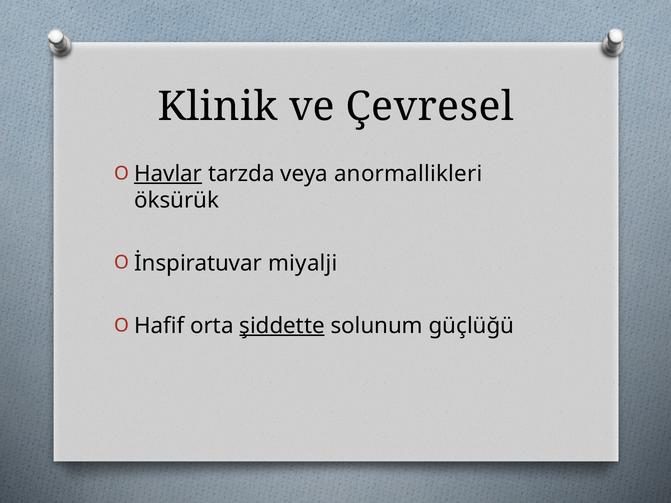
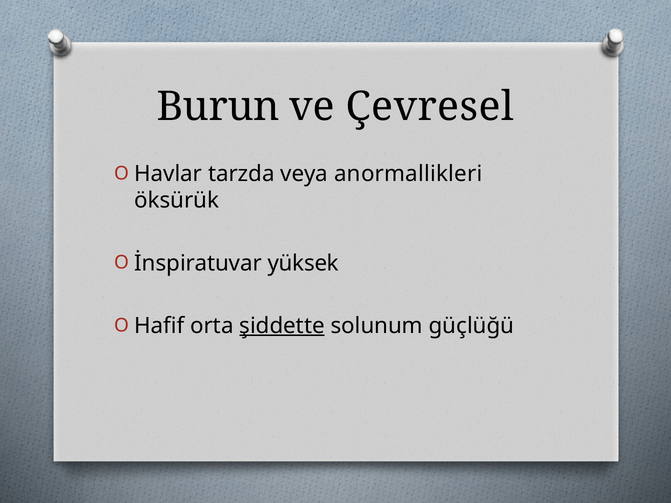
Klinik: Klinik -> Burun
Havlar underline: present -> none
miyalji: miyalji -> yüksek
